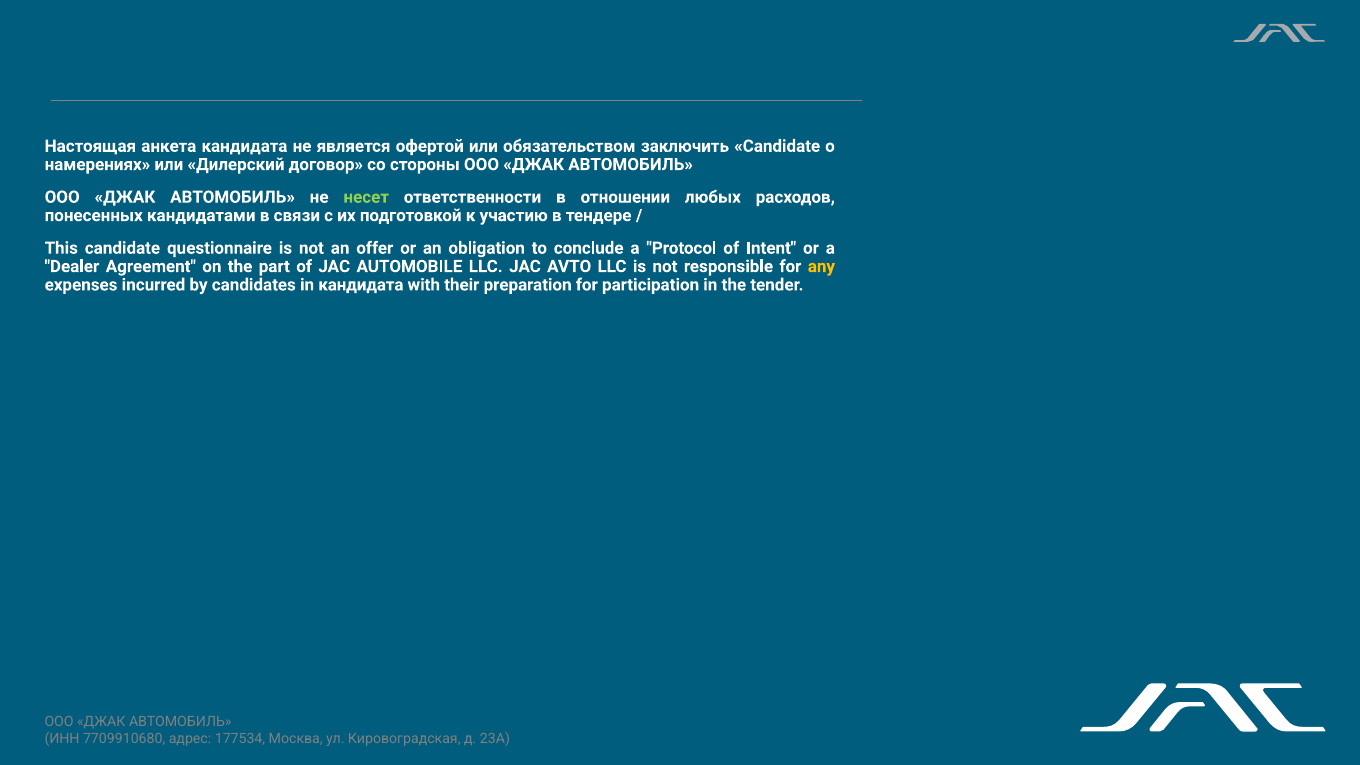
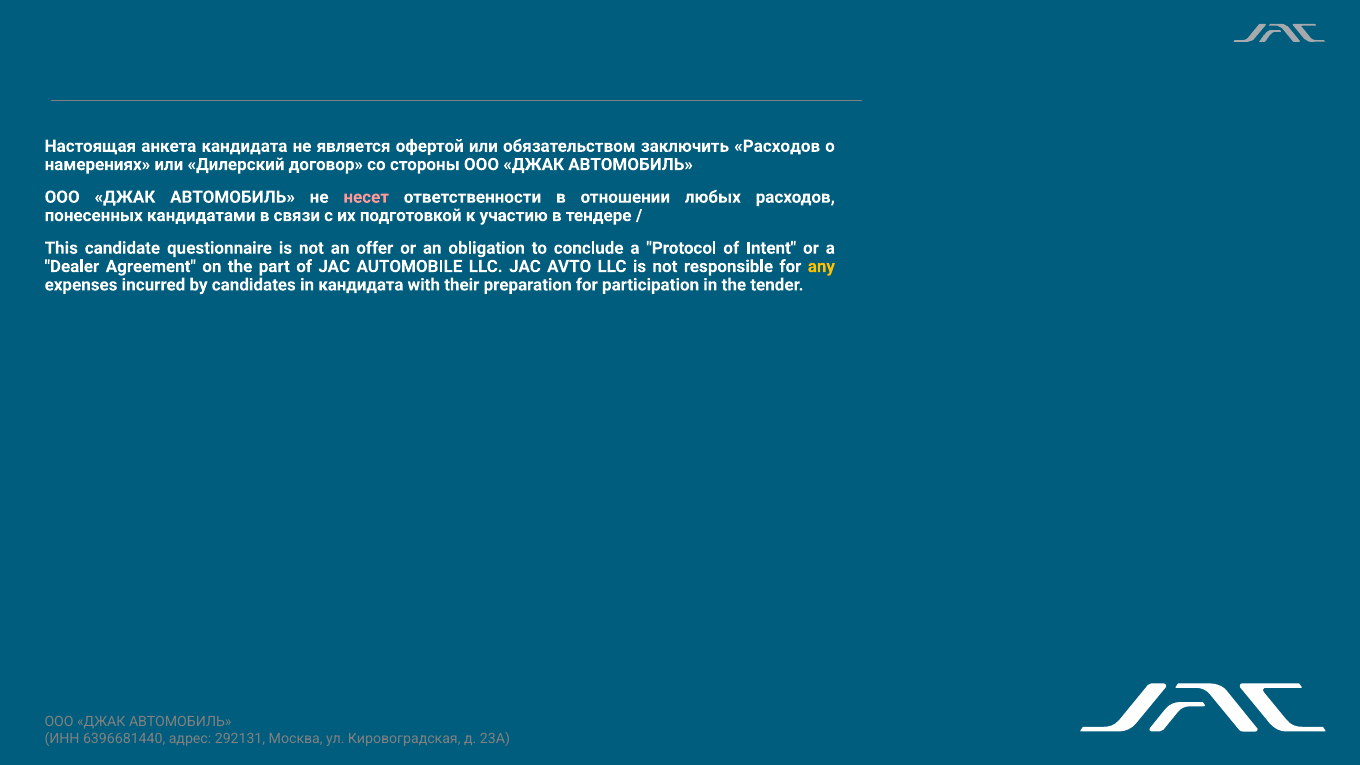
заключить Candidate: Candidate -> Расходов
несет colour: light green -> pink
7709910680: 7709910680 -> 6396681440
177534: 177534 -> 292131
